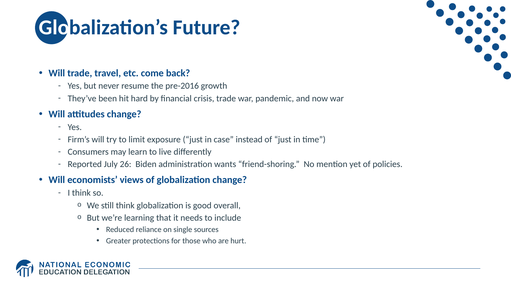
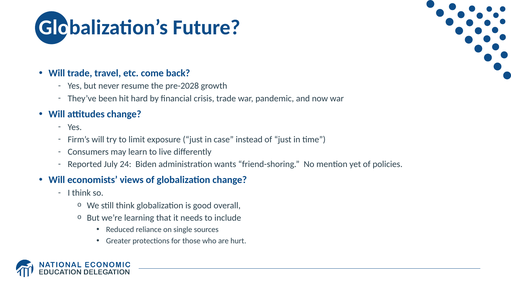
pre-2016: pre-2016 -> pre-2028
26: 26 -> 24
